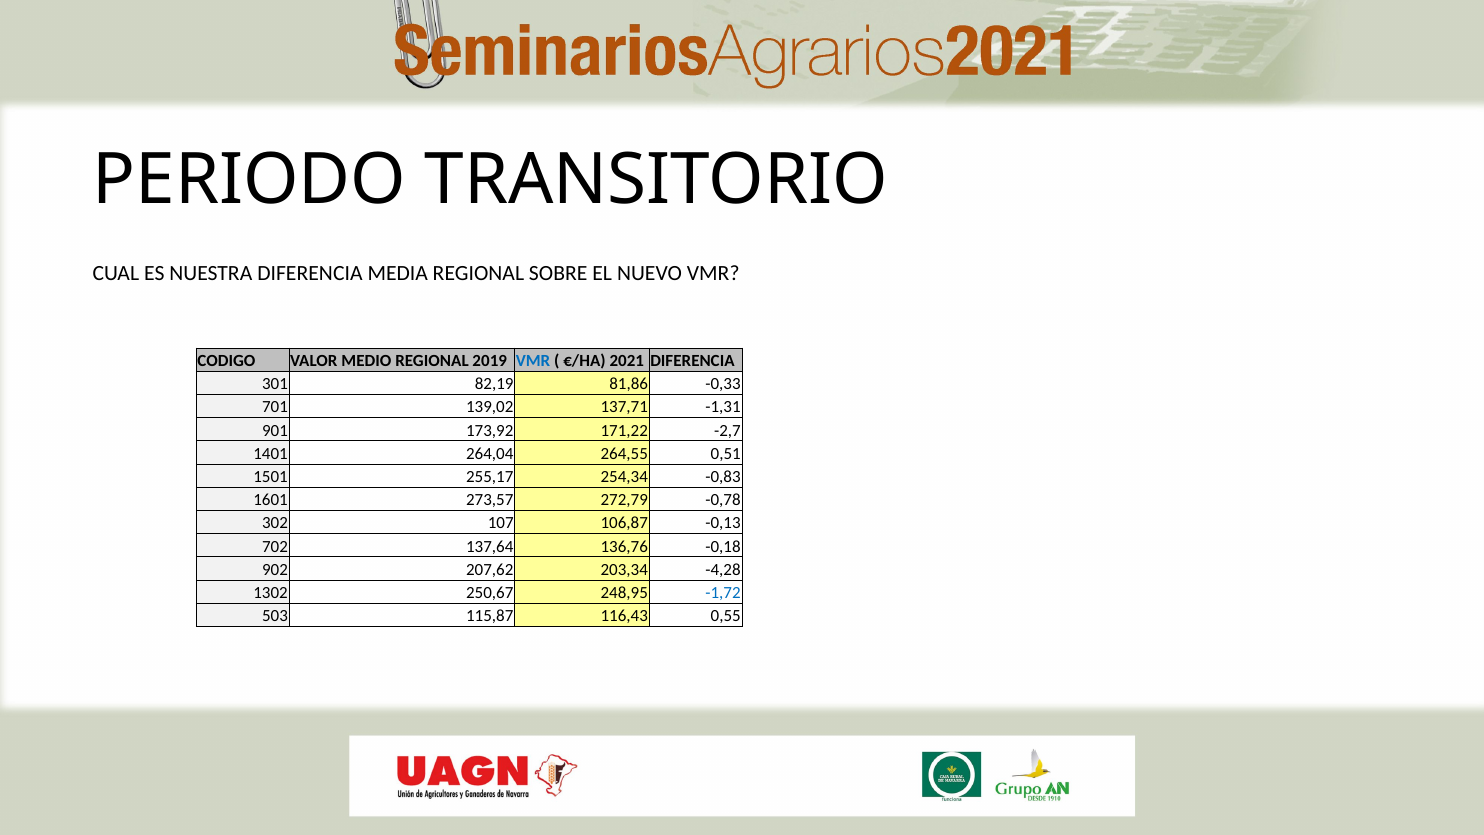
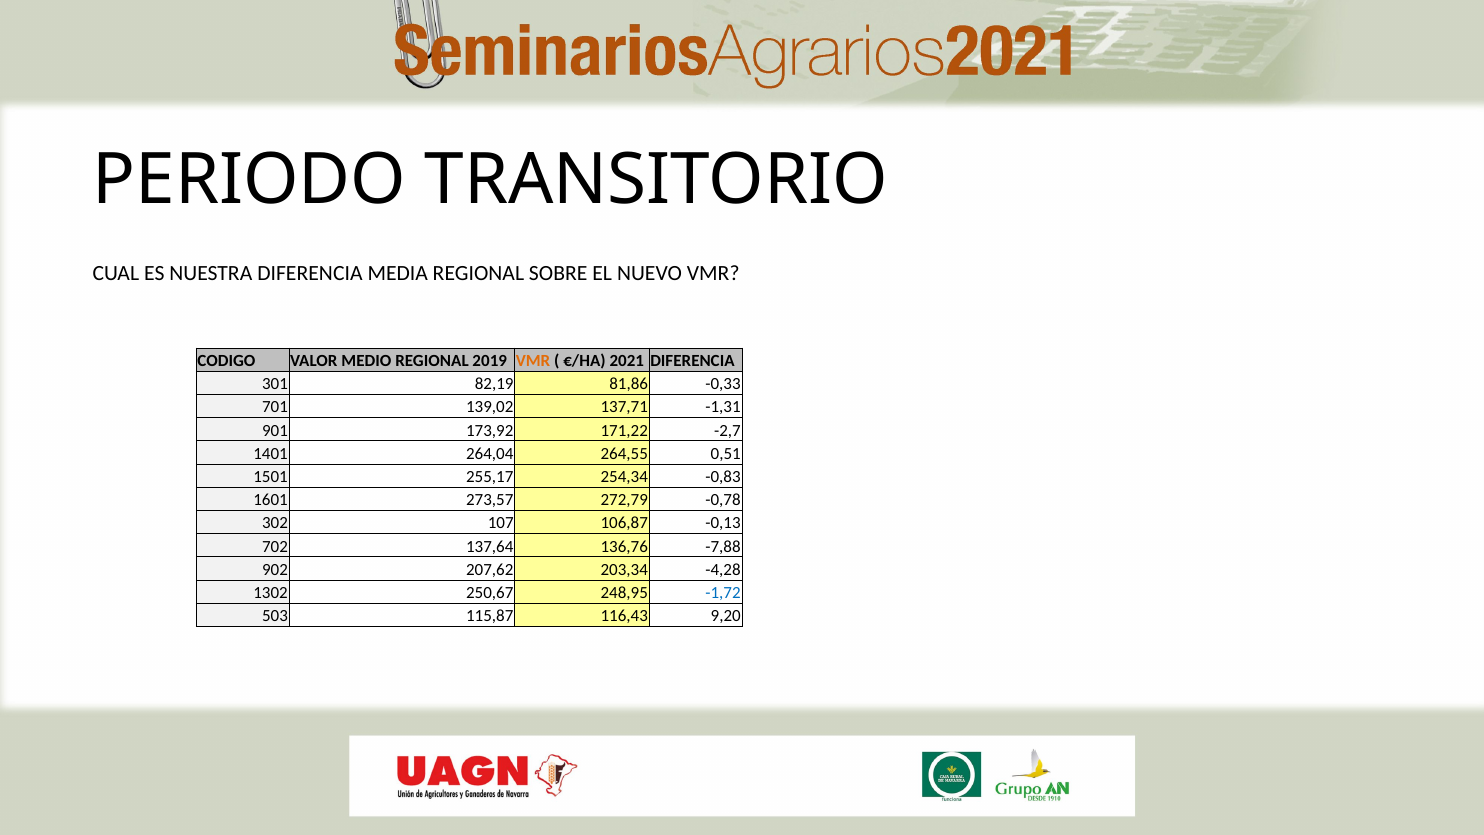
VMR at (533, 361) colour: blue -> orange
-0,18: -0,18 -> -7,88
0,55: 0,55 -> 9,20
